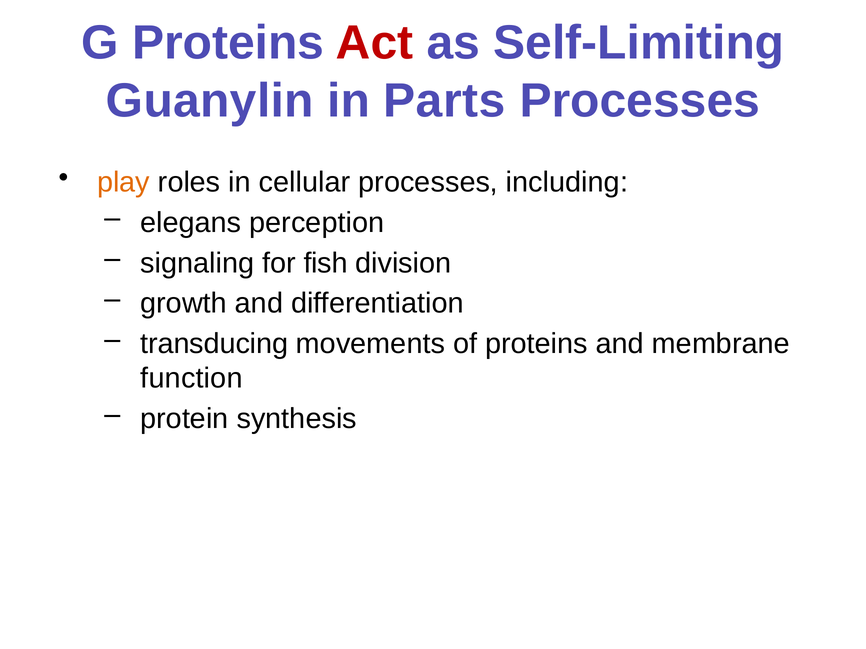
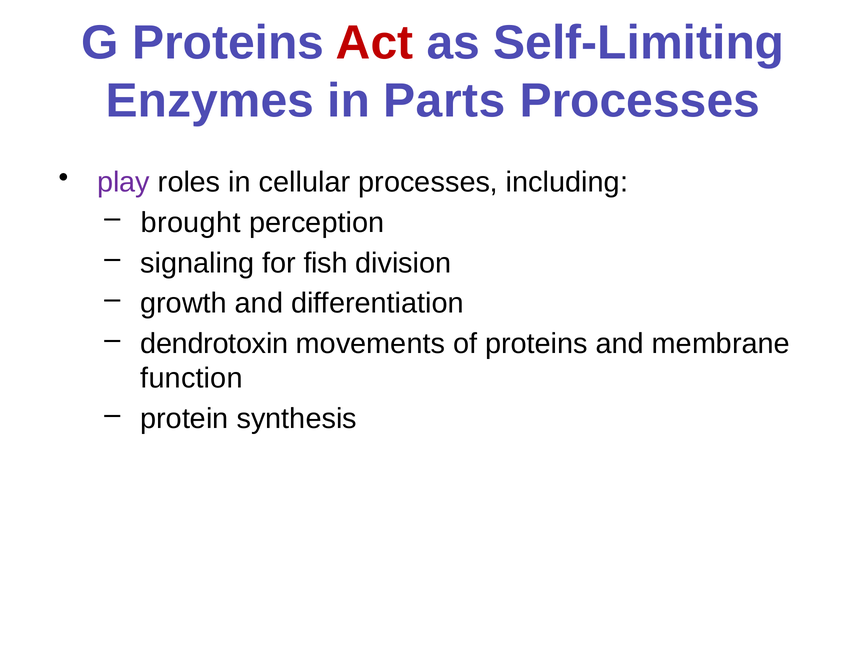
Guanylin: Guanylin -> Enzymes
play colour: orange -> purple
elegans: elegans -> brought
transducing: transducing -> dendrotoxin
